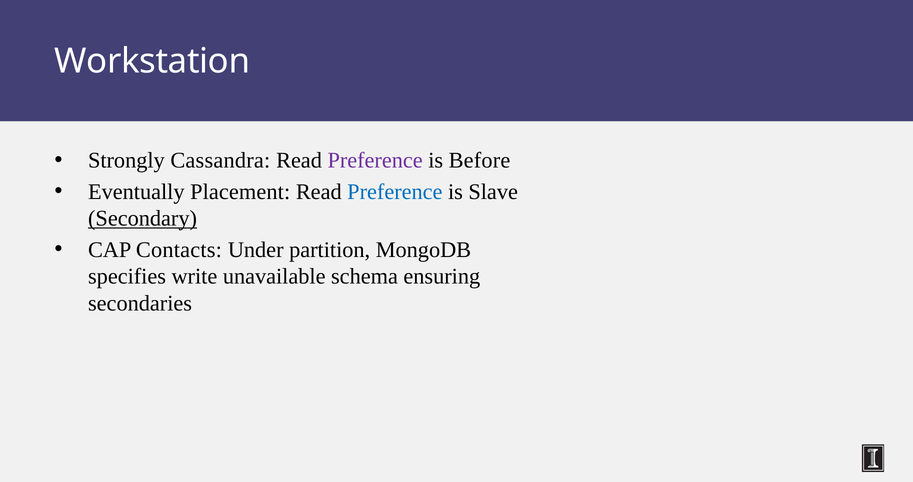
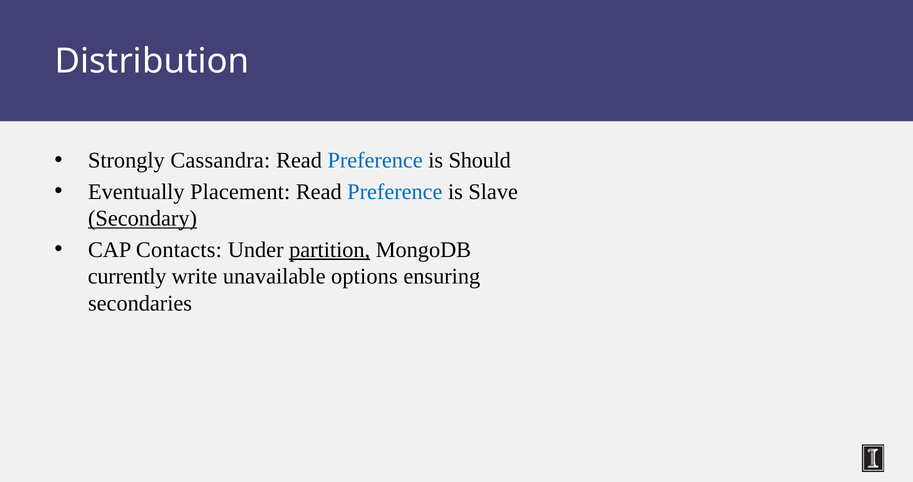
Workstation: Workstation -> Distribution
Preference at (375, 161) colour: purple -> blue
Before: Before -> Should
partition underline: none -> present
specifies: specifies -> currently
schema: schema -> options
